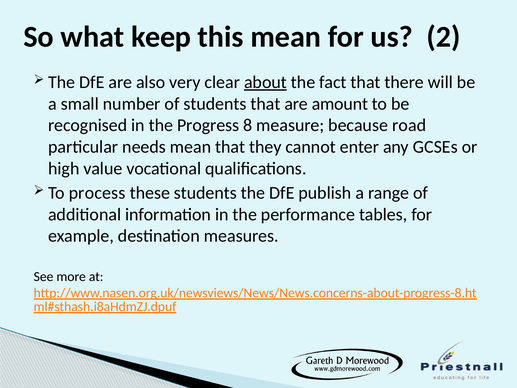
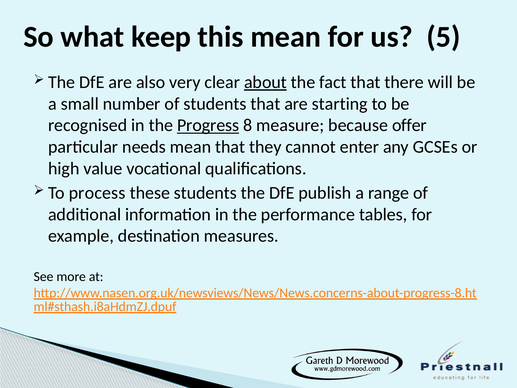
2: 2 -> 5
amount: amount -> starting
Progress underline: none -> present
road: road -> offer
